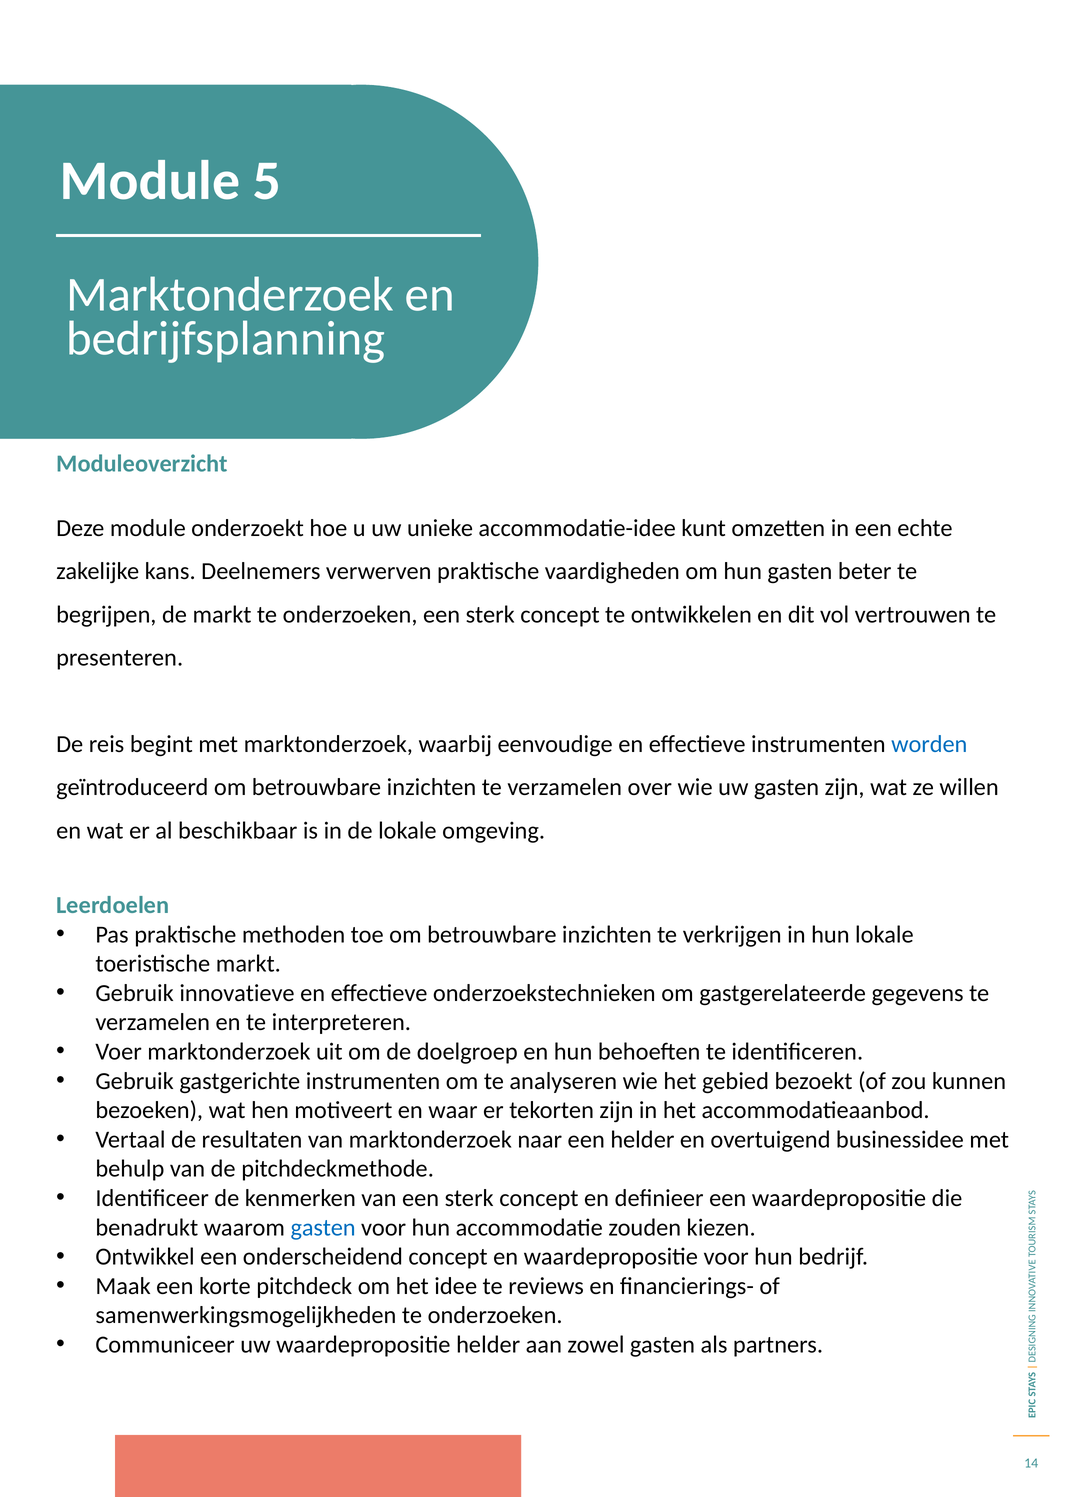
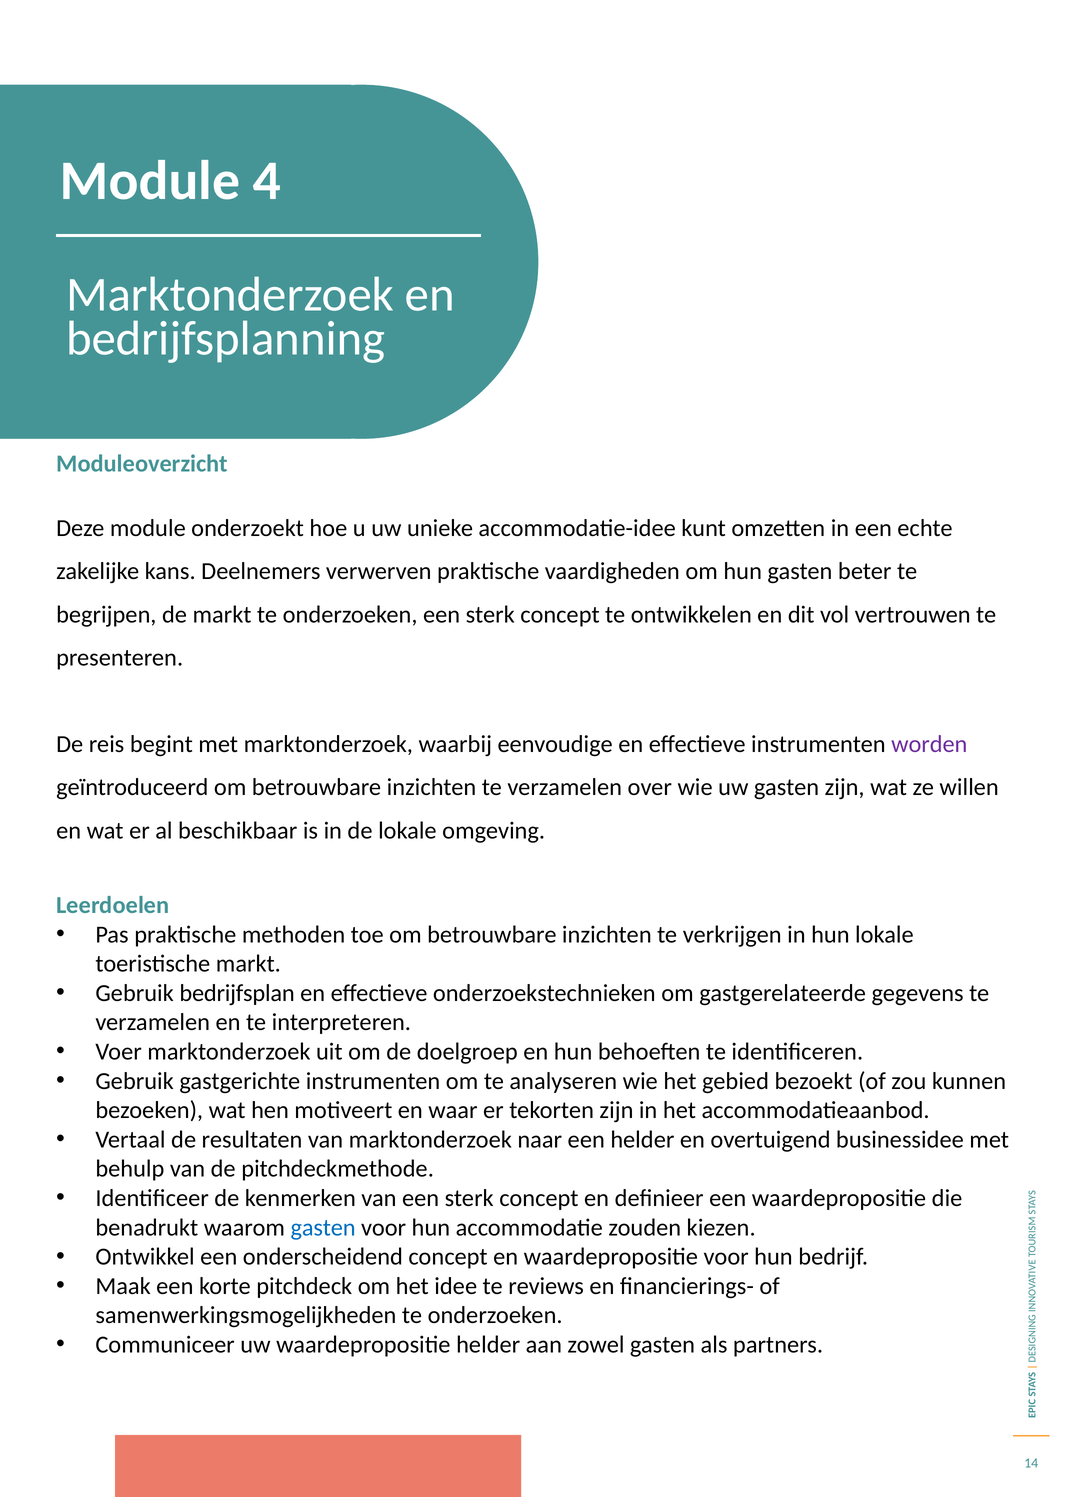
5: 5 -> 4
worden colour: blue -> purple
innovatieve: innovatieve -> bedrijfsplan
